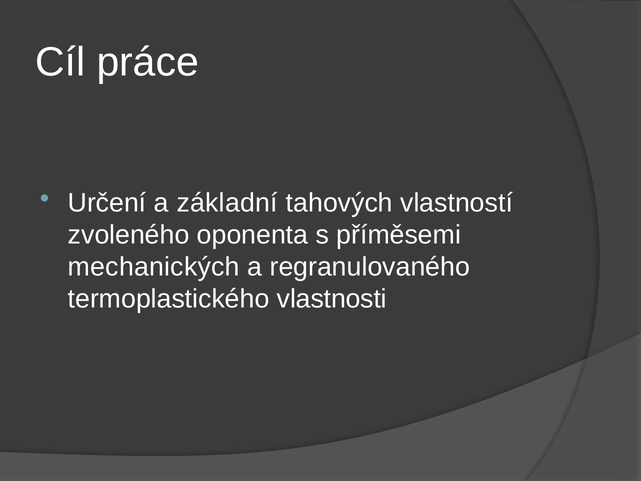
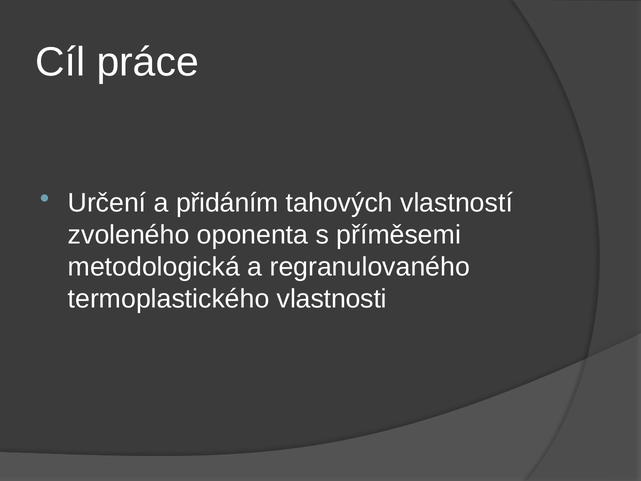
základní: základní -> přidáním
mechanických: mechanických -> metodologická
